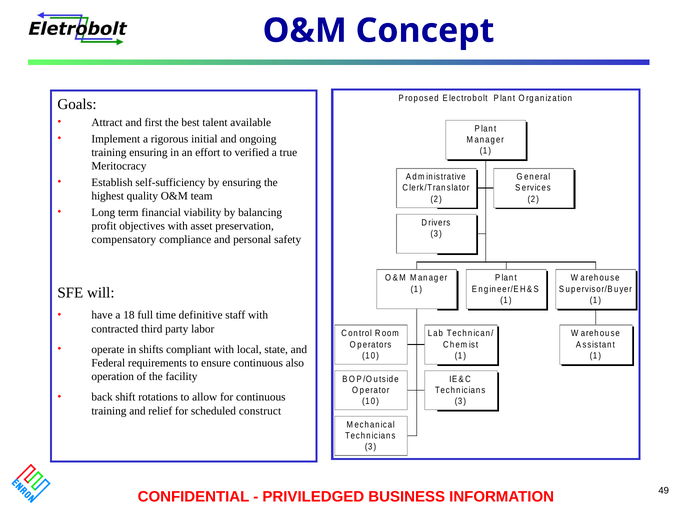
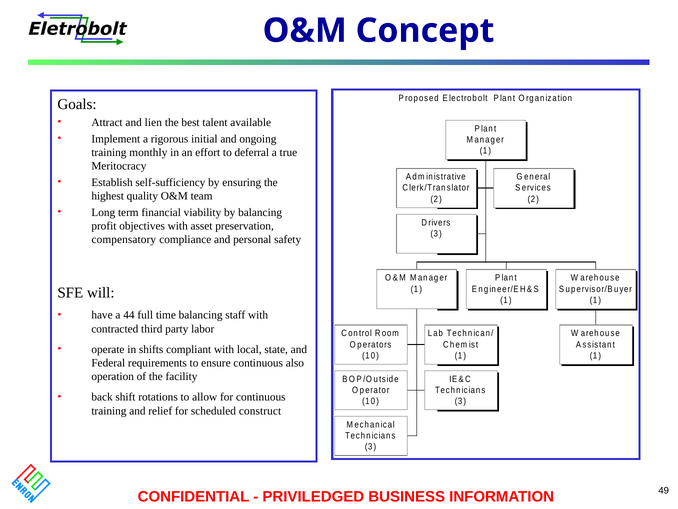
first: first -> lien
training ensuring: ensuring -> monthly
verified: verified -> deferral
18: 18 -> 44
time definitive: definitive -> balancing
